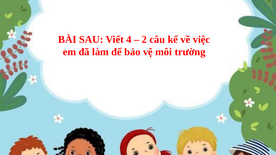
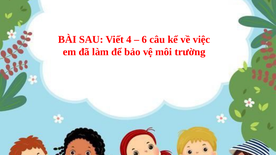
2: 2 -> 6
